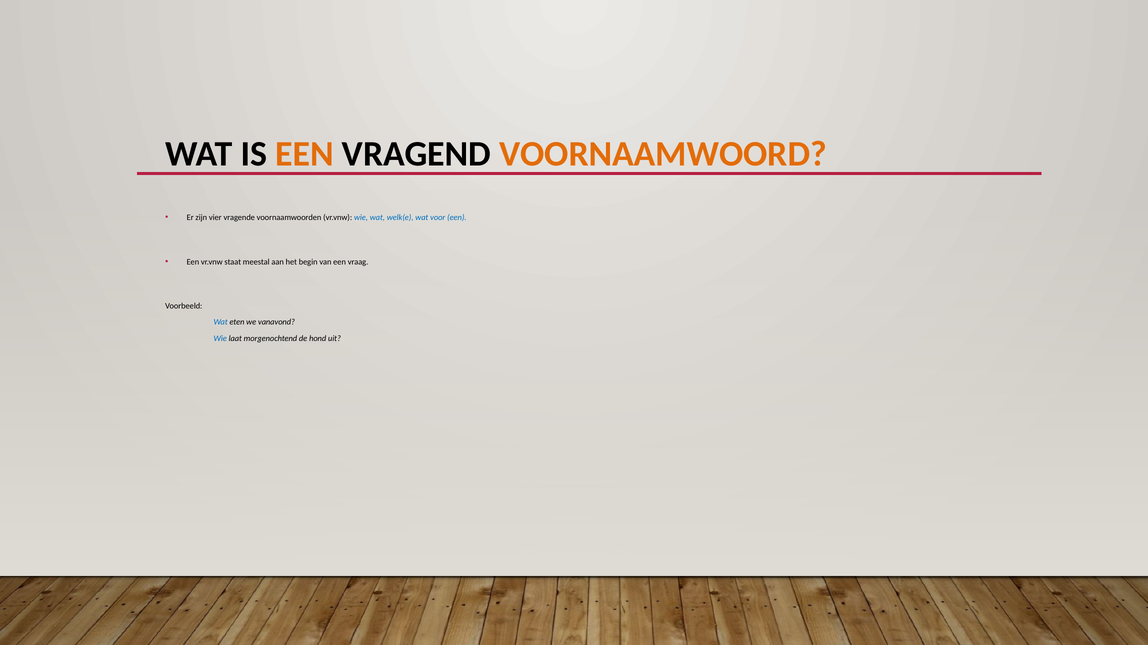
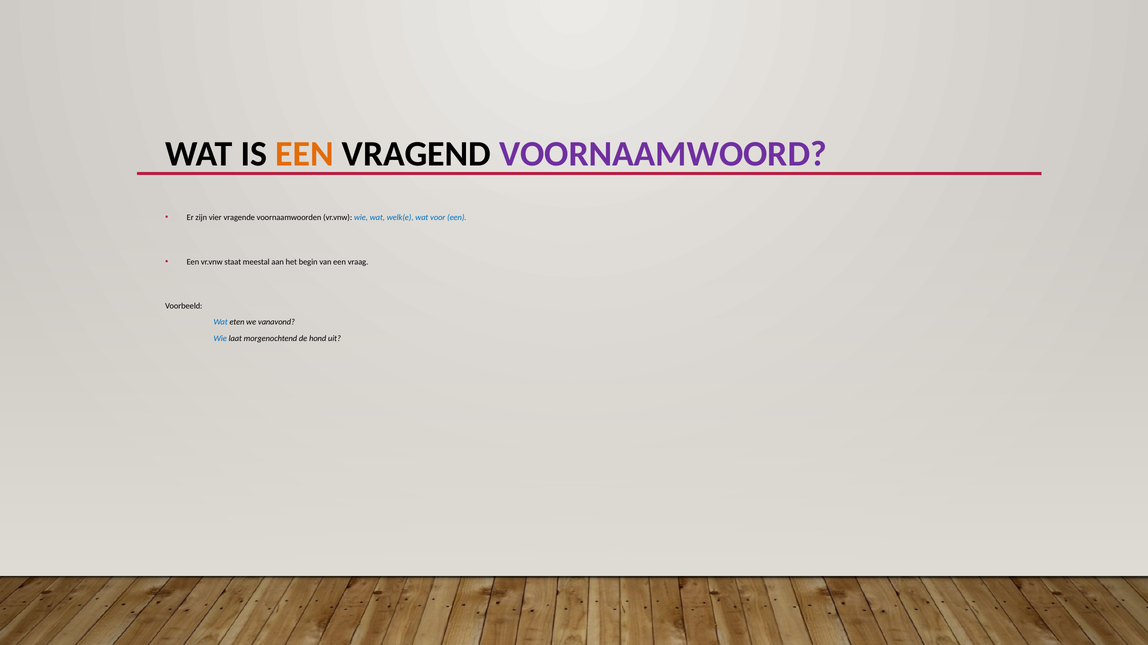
VOORNAAMWOORD colour: orange -> purple
